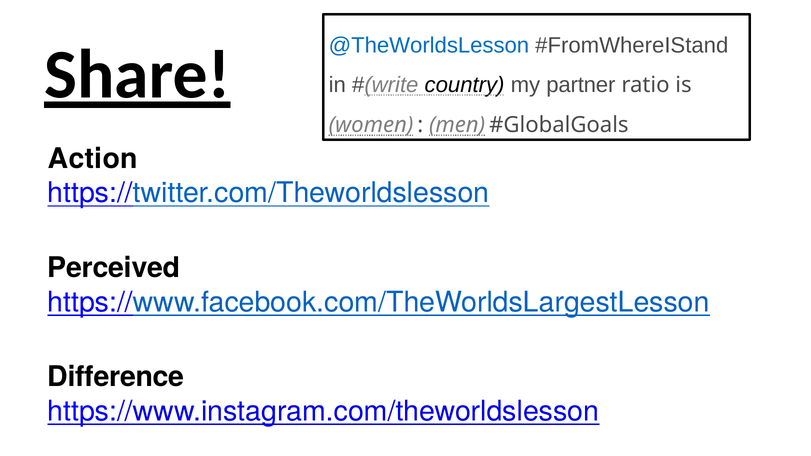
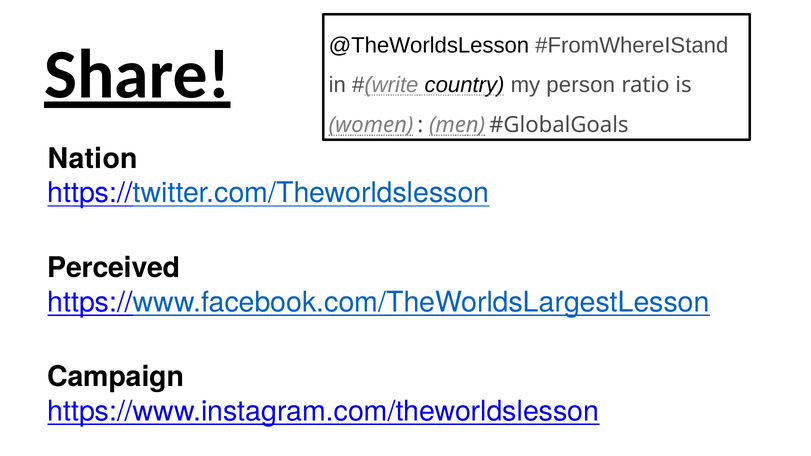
@TheWorldsLesson colour: blue -> black
partner: partner -> person
Action: Action -> Nation
Difference: Difference -> Campaign
